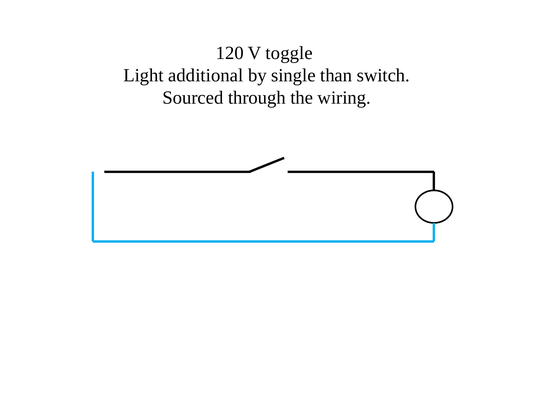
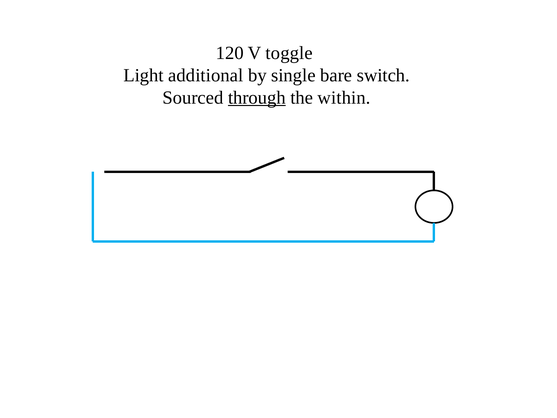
than: than -> bare
through underline: none -> present
wiring: wiring -> within
